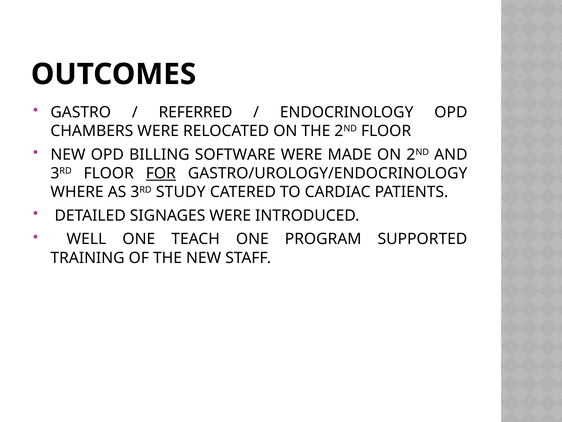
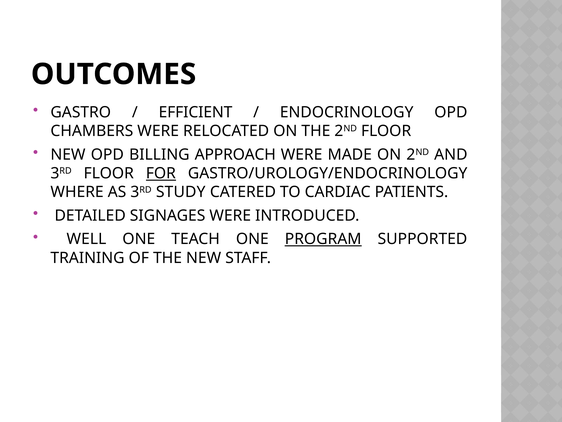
REFERRED: REFERRED -> EFFICIENT
SOFTWARE: SOFTWARE -> APPROACH
PROGRAM underline: none -> present
